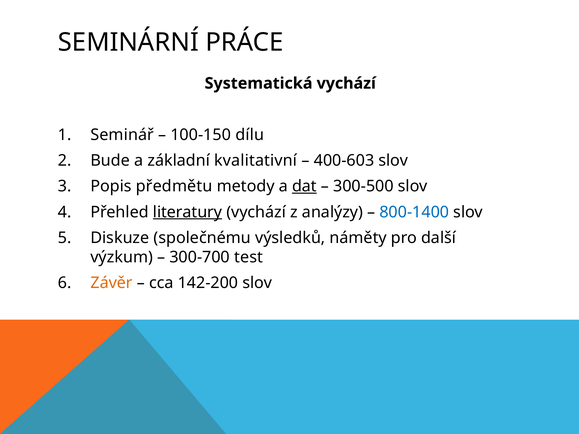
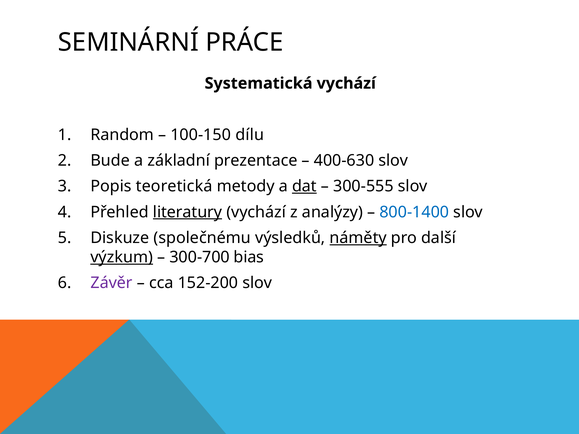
Seminář: Seminář -> Random
kvalitativní: kvalitativní -> prezentace
400-603: 400-603 -> 400-630
předmětu: předmětu -> teoretická
300-500: 300-500 -> 300-555
náměty underline: none -> present
výzkum underline: none -> present
test: test -> bias
Závěr colour: orange -> purple
142-200: 142-200 -> 152-200
